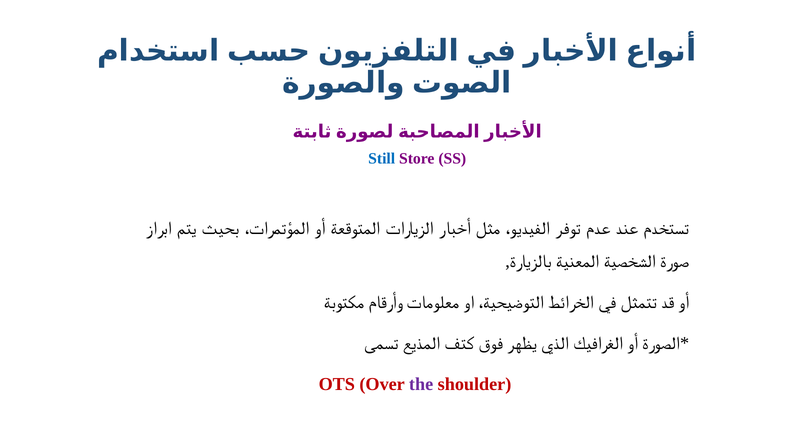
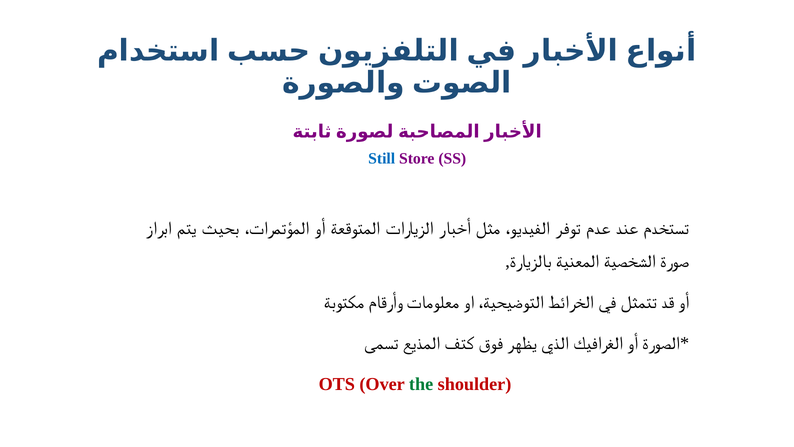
the colour: purple -> green
